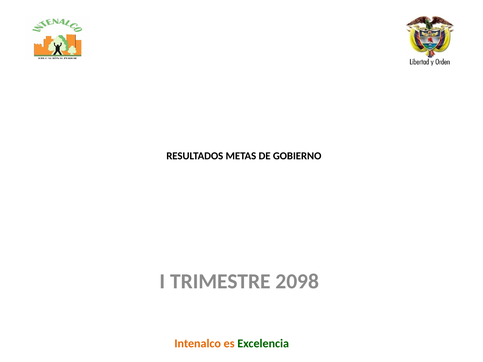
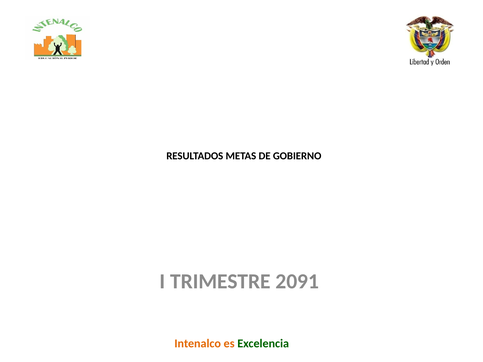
2098: 2098 -> 2091
